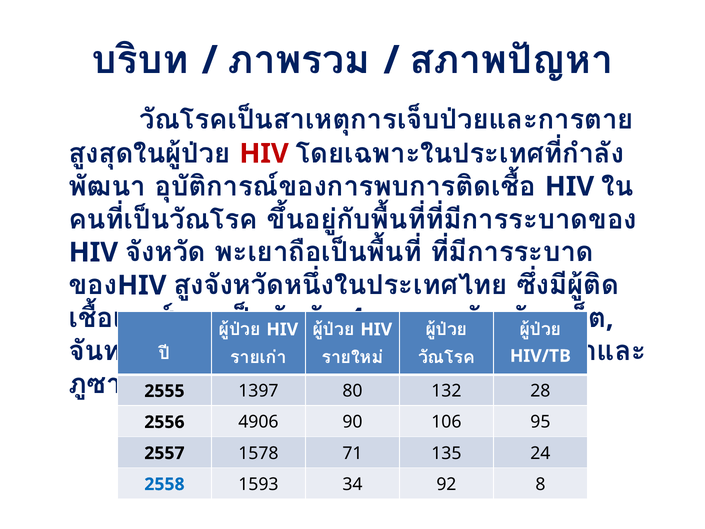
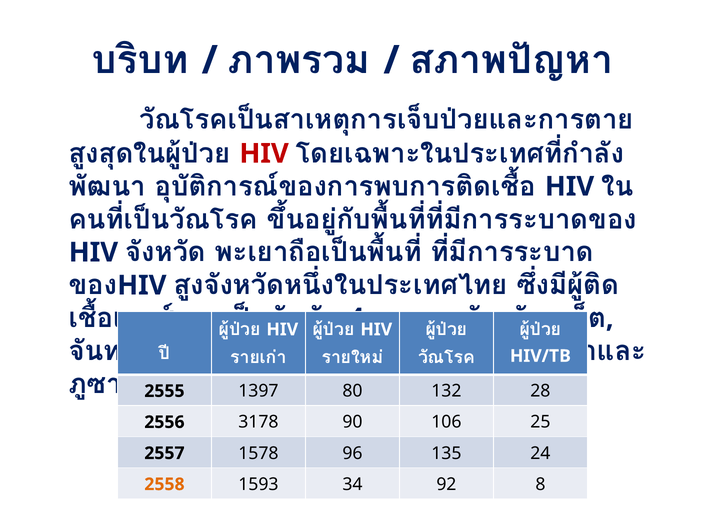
4906: 4906 -> 3178
95: 95 -> 25
71: 71 -> 96
2558 colour: blue -> orange
